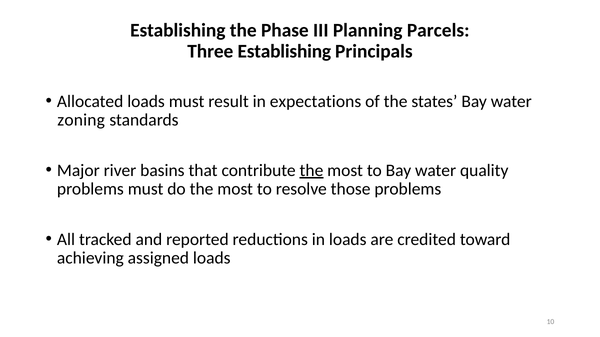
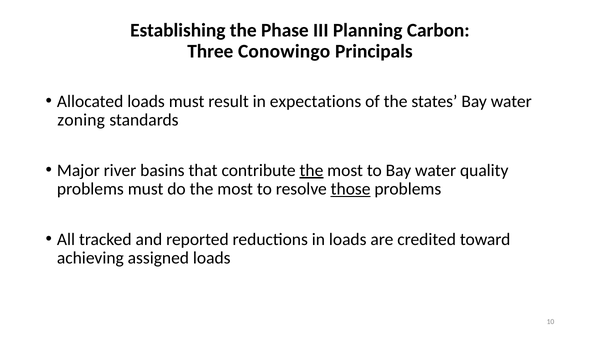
Parcels: Parcels -> Carbon
Three Establishing: Establishing -> Conowingo
those underline: none -> present
